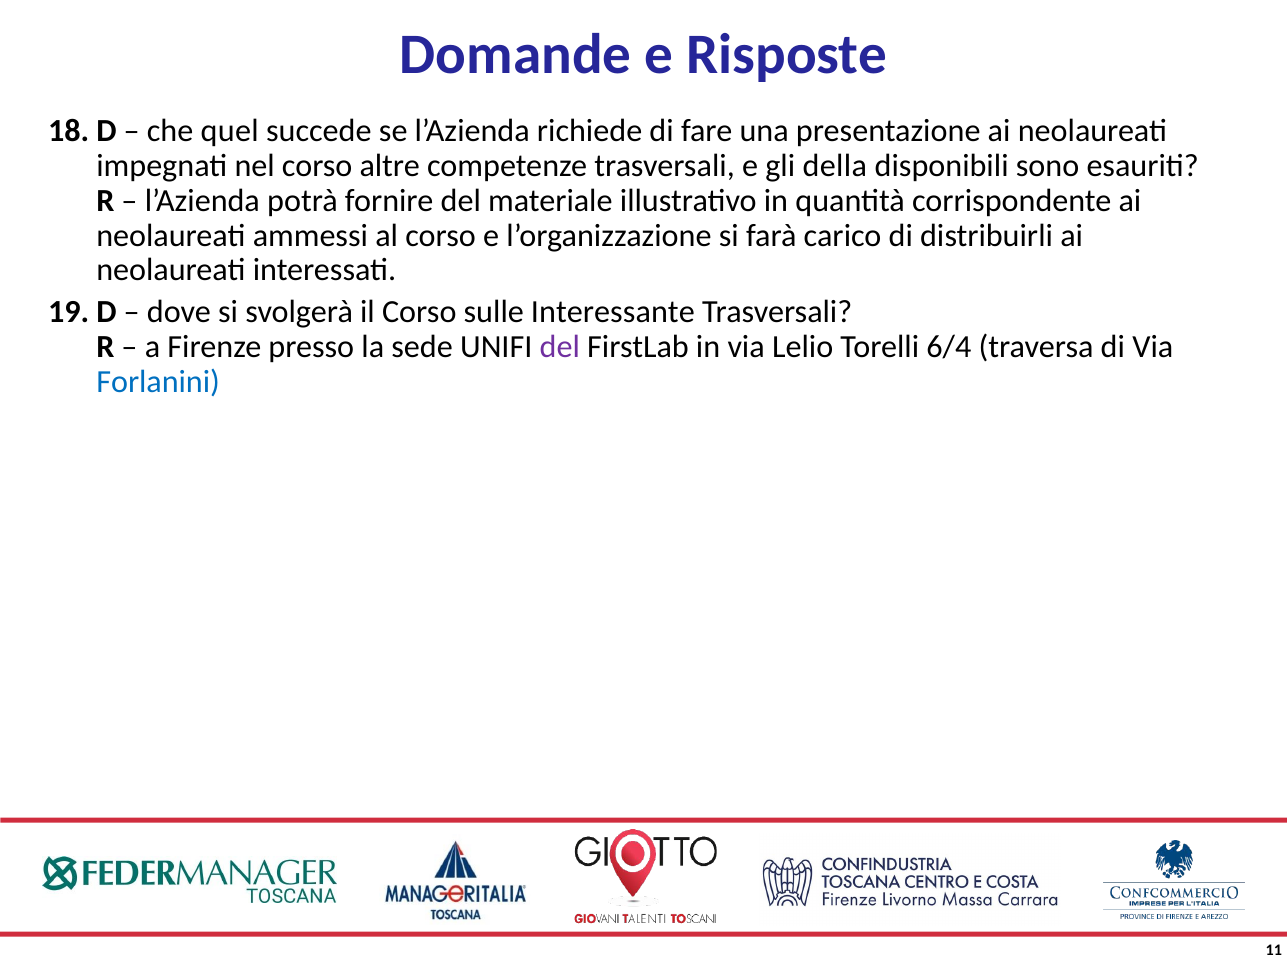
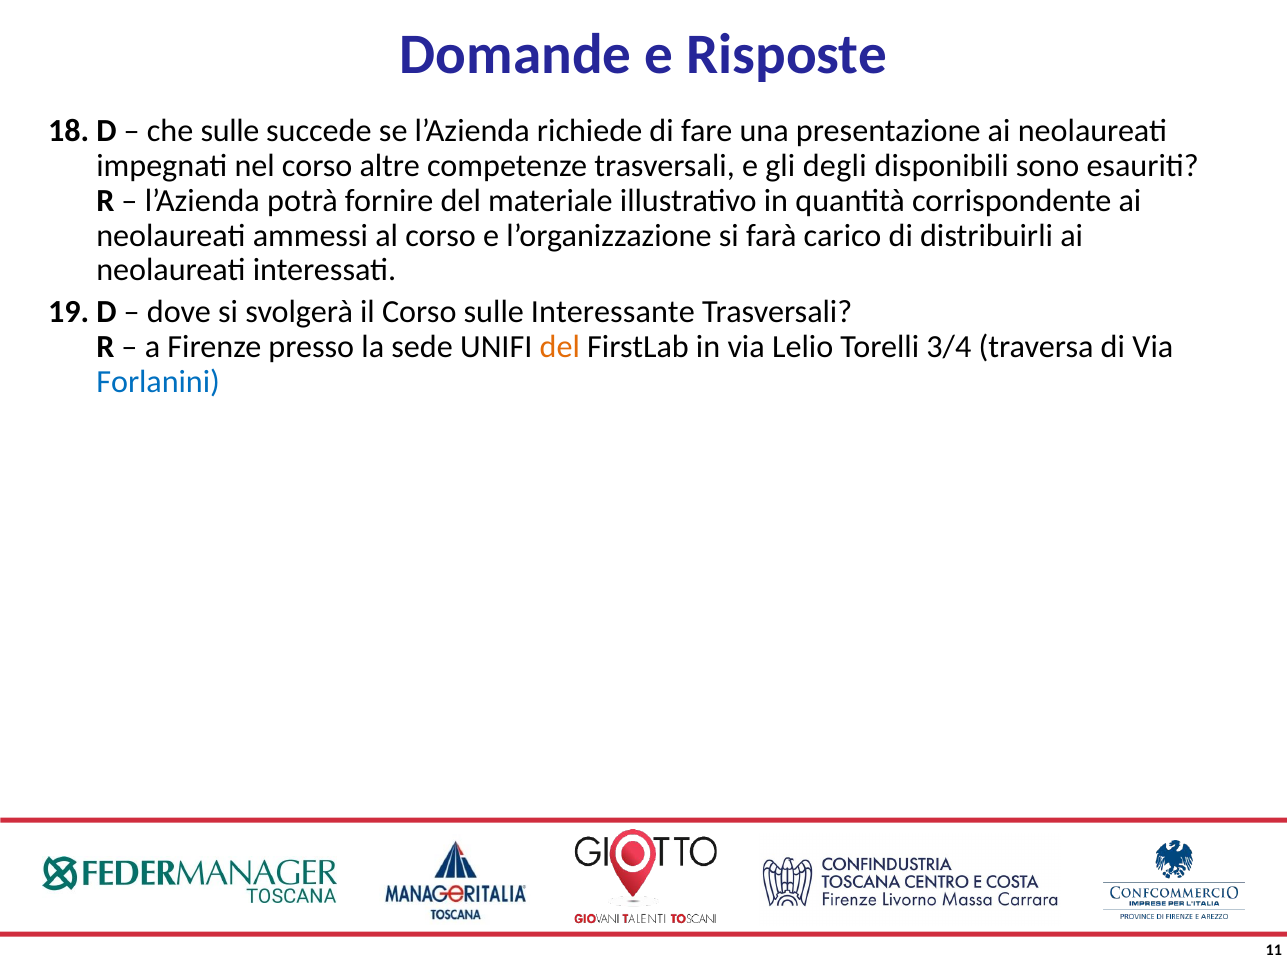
che quel: quel -> sulle
della: della -> degli
del at (560, 347) colour: purple -> orange
6/4: 6/4 -> 3/4
